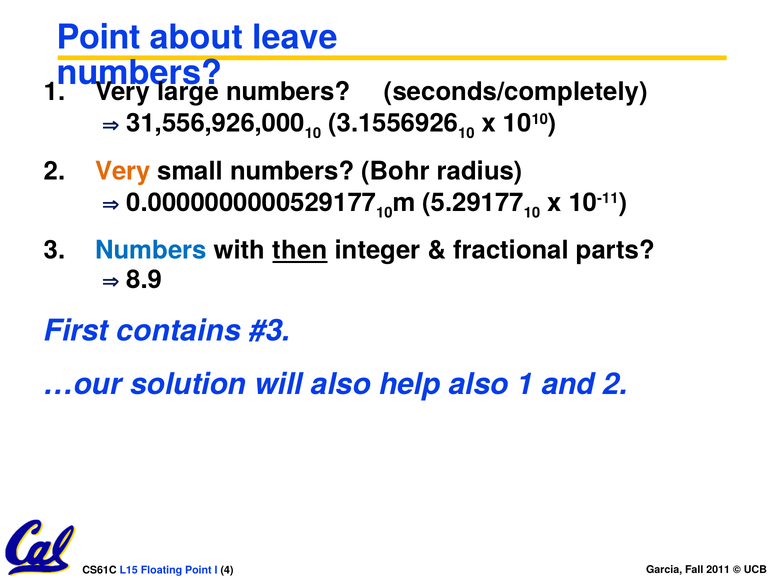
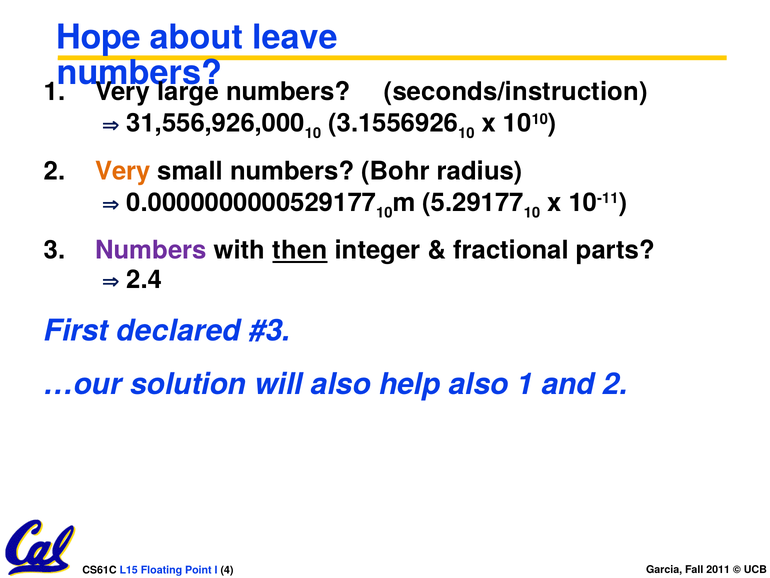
Point at (99, 37): Point -> Hope
seconds/completely: seconds/completely -> seconds/instruction
Numbers at (151, 250) colour: blue -> purple
8.9: 8.9 -> 2.4
contains: contains -> declared
